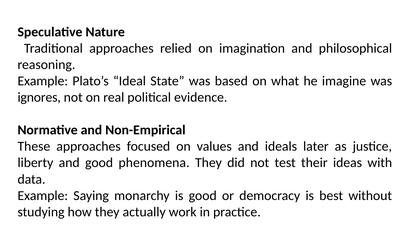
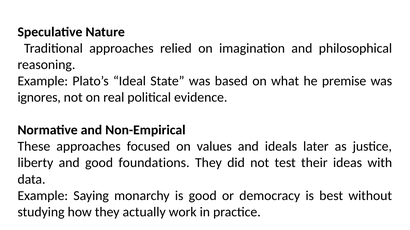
imagine: imagine -> premise
phenomena: phenomena -> foundations
